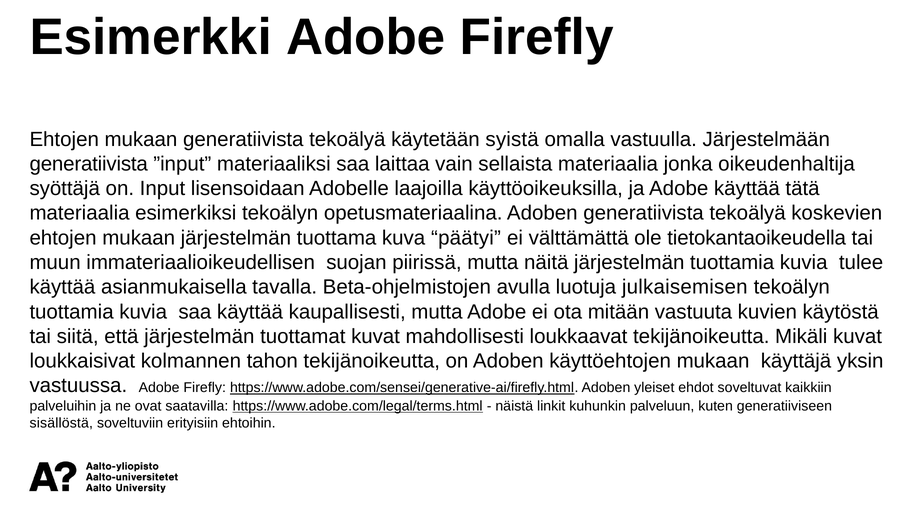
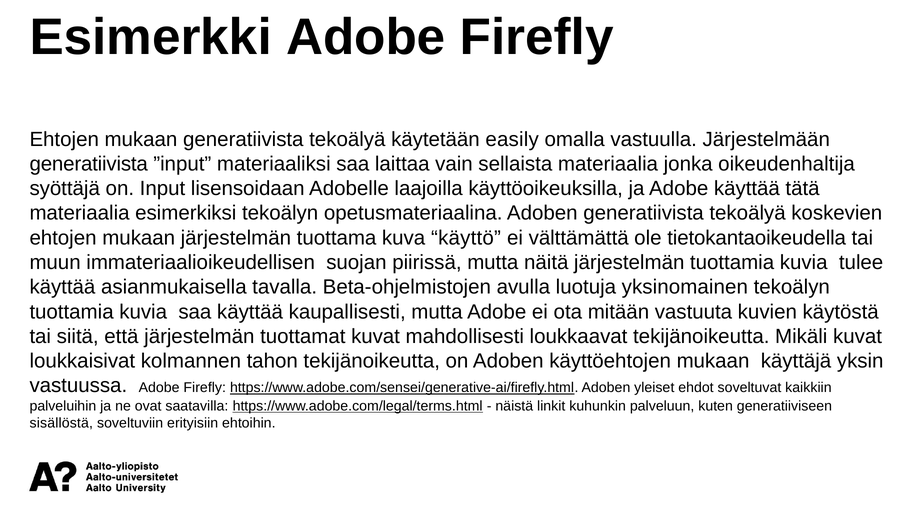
syistä: syistä -> easily
päätyi: päätyi -> käyttö
julkaisemisen: julkaisemisen -> yksinomainen
